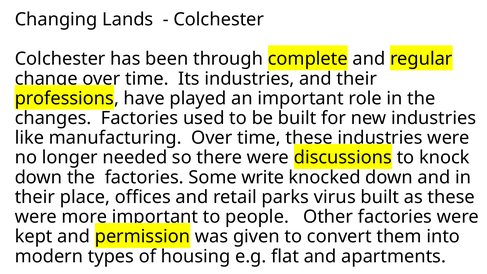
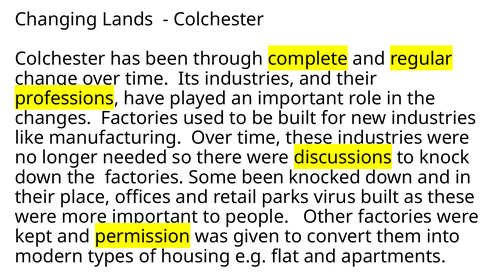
Some write: write -> been
